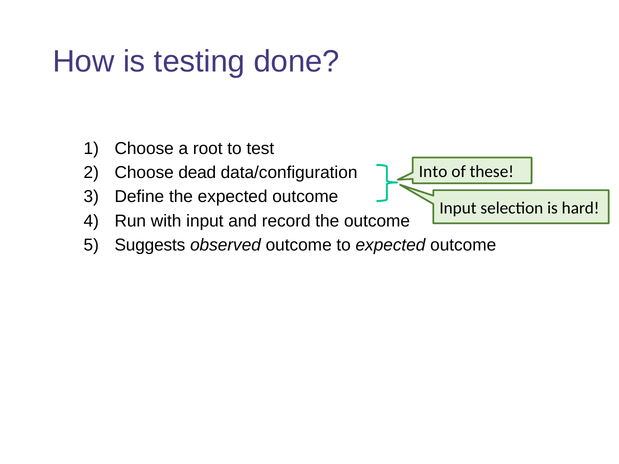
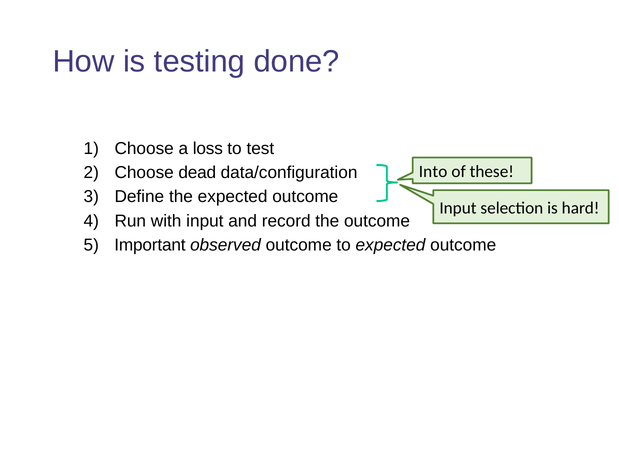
root: root -> loss
Suggests: Suggests -> Important
